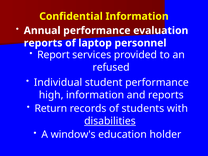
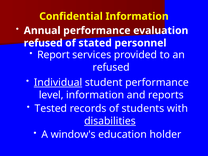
reports at (43, 43): reports -> refused
laptop: laptop -> stated
Individual underline: none -> present
high: high -> level
Return: Return -> Tested
